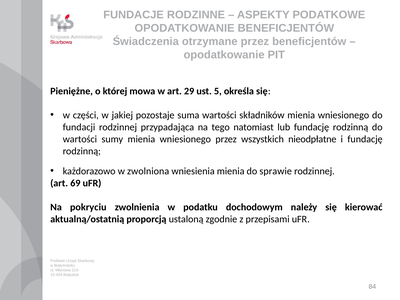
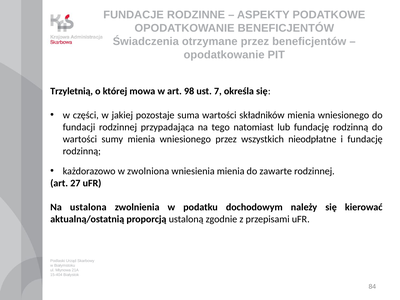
Pieniężne: Pieniężne -> Trzyletnią
29: 29 -> 98
5: 5 -> 7
sprawie: sprawie -> zawarte
69: 69 -> 27
pokryciu: pokryciu -> ustalona
